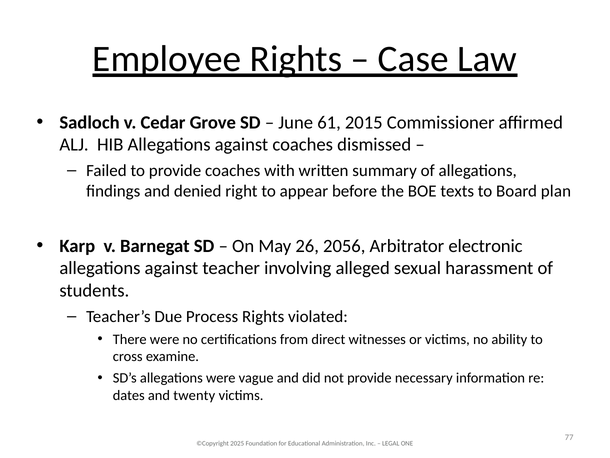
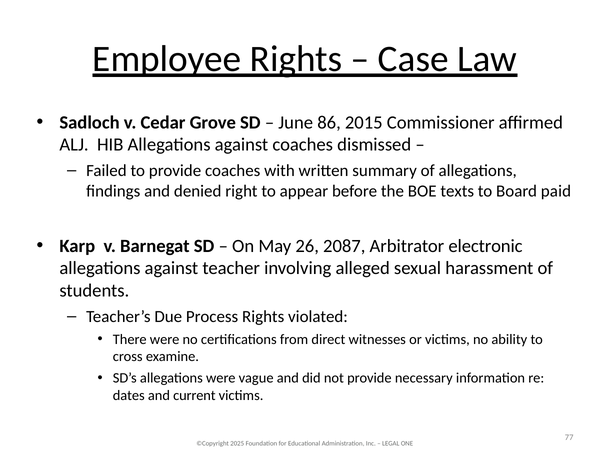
61: 61 -> 86
plan: plan -> paid
2056: 2056 -> 2087
twenty: twenty -> current
